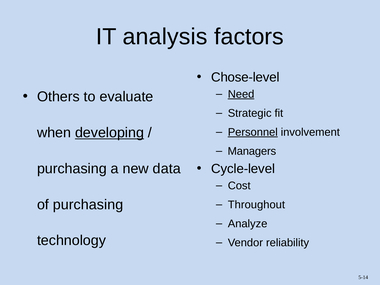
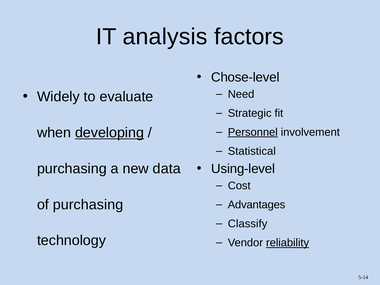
Need underline: present -> none
Others: Others -> Widely
Managers: Managers -> Statistical
Cycle-level: Cycle-level -> Using-level
Throughout: Throughout -> Advantages
Analyze: Analyze -> Classify
reliability underline: none -> present
